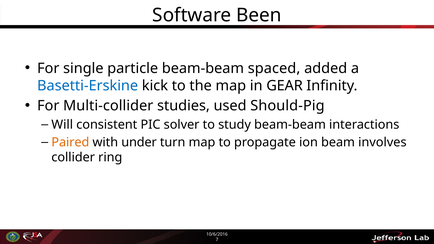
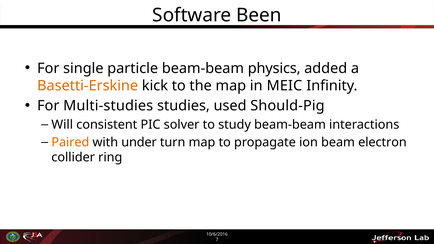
spaced: spaced -> physics
Basetti-Erskine colour: blue -> orange
GEAR: GEAR -> MEIC
Multi-collider: Multi-collider -> Multi-studies
involves: involves -> electron
